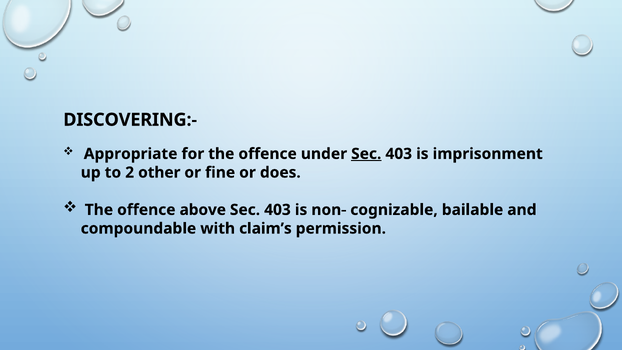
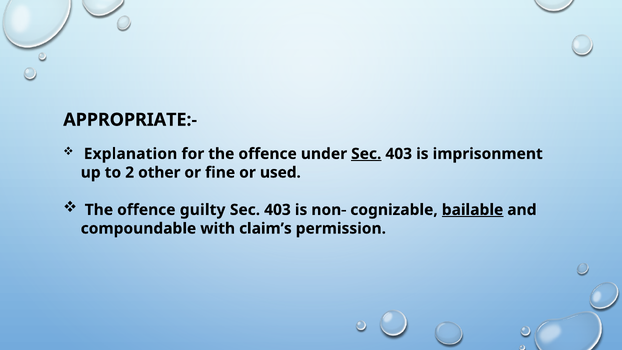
DISCOVERING:-: DISCOVERING:- -> APPROPRIATE:-
Appropriate: Appropriate -> Explanation
does: does -> used
above: above -> guilty
bailable underline: none -> present
